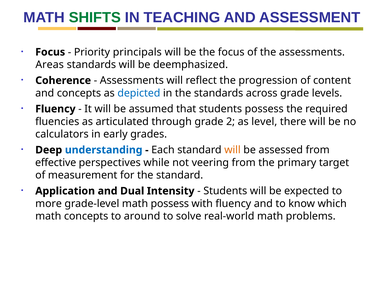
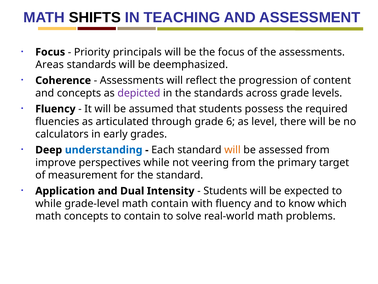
SHIFTS colour: green -> black
depicted colour: blue -> purple
2: 2 -> 6
effective: effective -> improve
more at (49, 203): more -> while
math possess: possess -> contain
to around: around -> contain
